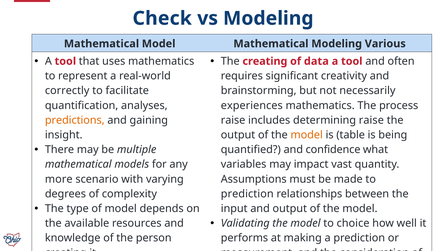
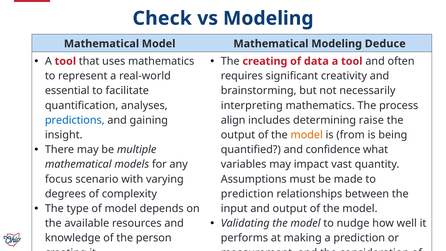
Various: Various -> Deduce
correctly: correctly -> essential
experiences: experiences -> interpreting
predictions colour: orange -> blue
raise at (233, 120): raise -> align
table: table -> from
more: more -> focus
choice: choice -> nudge
